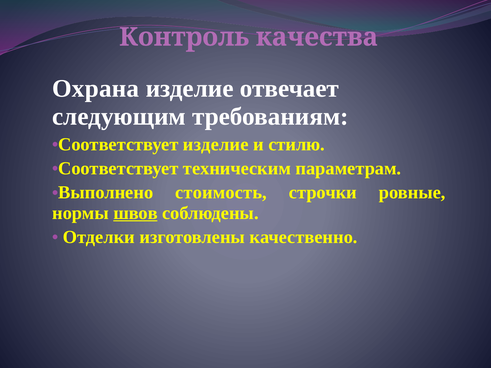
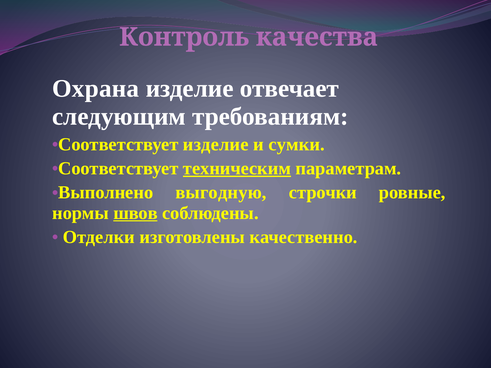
стилю: стилю -> сумки
техническим underline: none -> present
стоимость: стоимость -> выгодную
